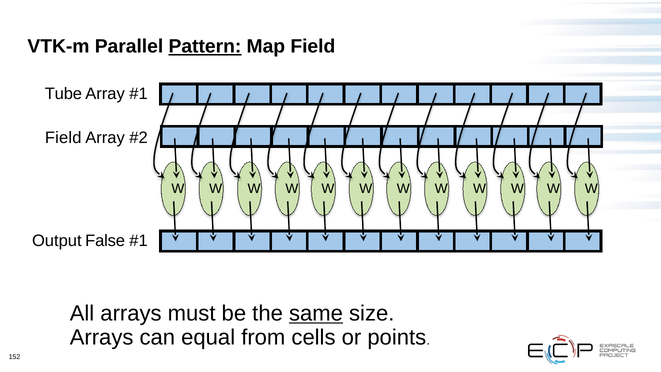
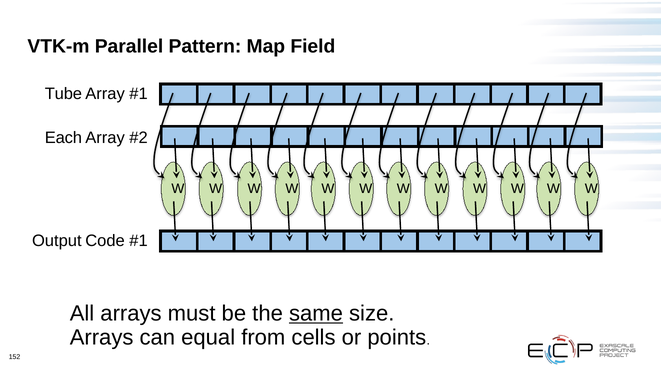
Pattern underline: present -> none
Field at (63, 138): Field -> Each
False: False -> Code
